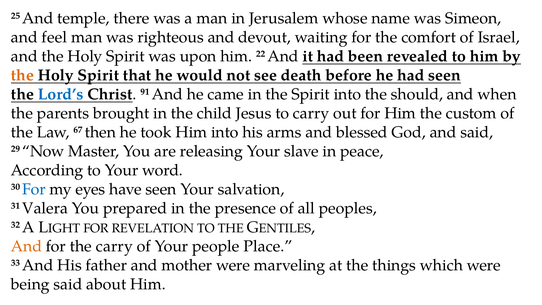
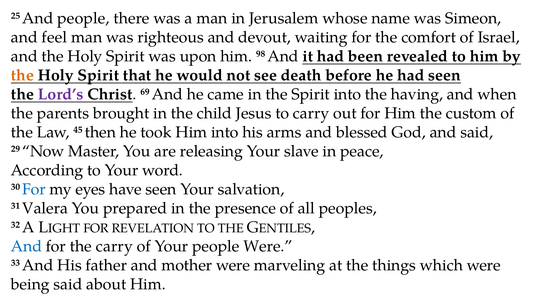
And temple: temple -> people
22: 22 -> 98
Lord’s colour: blue -> purple
91: 91 -> 69
should: should -> having
67: 67 -> 45
And at (26, 246) colour: orange -> blue
people Place: Place -> Were
